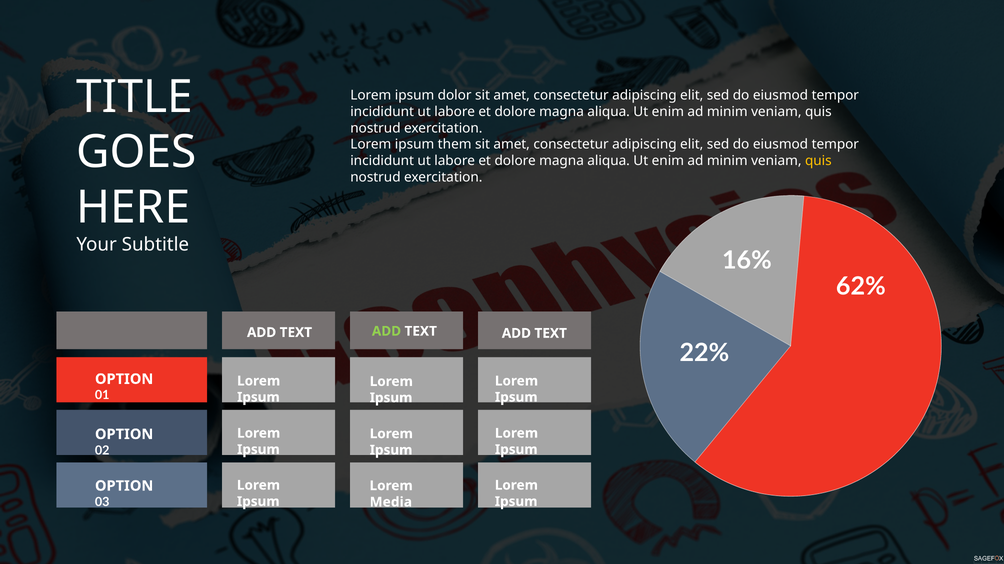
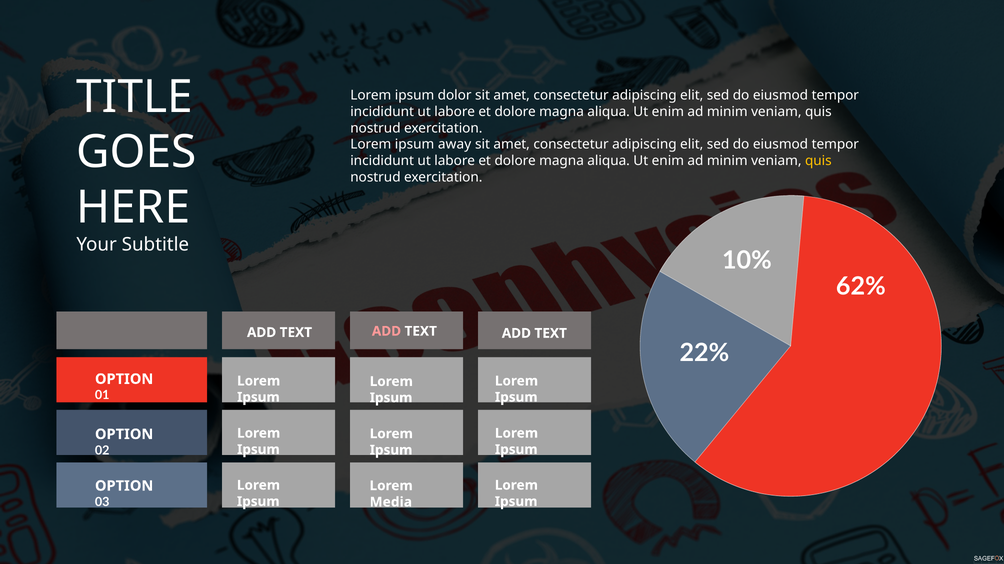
them: them -> away
16%: 16% -> 10%
ADD at (386, 332) colour: light green -> pink
